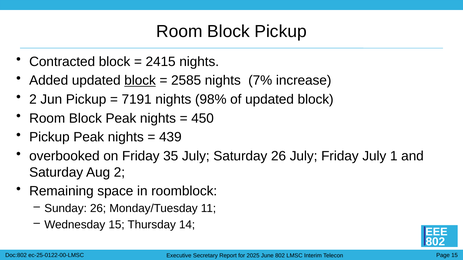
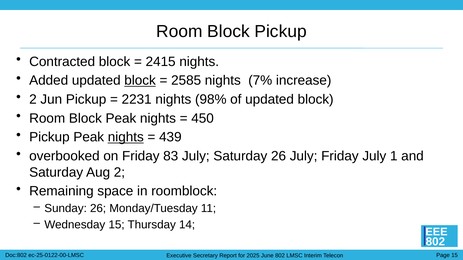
7191: 7191 -> 2231
nights at (126, 137) underline: none -> present
35: 35 -> 83
